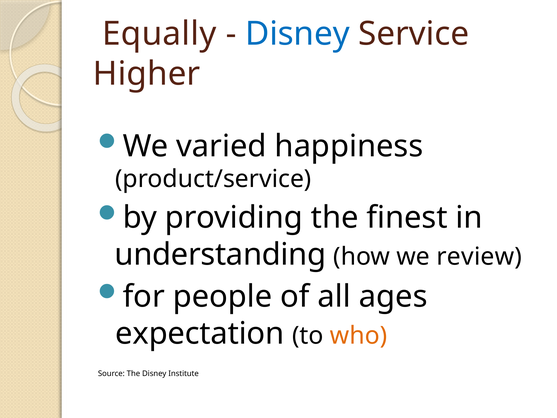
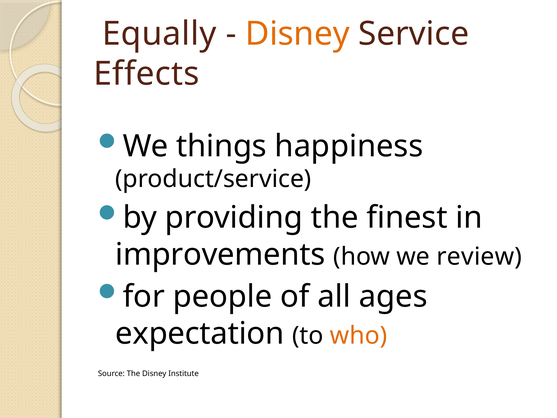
Disney at (297, 34) colour: blue -> orange
Higher: Higher -> Effects
varied: varied -> things
understanding: understanding -> improvements
